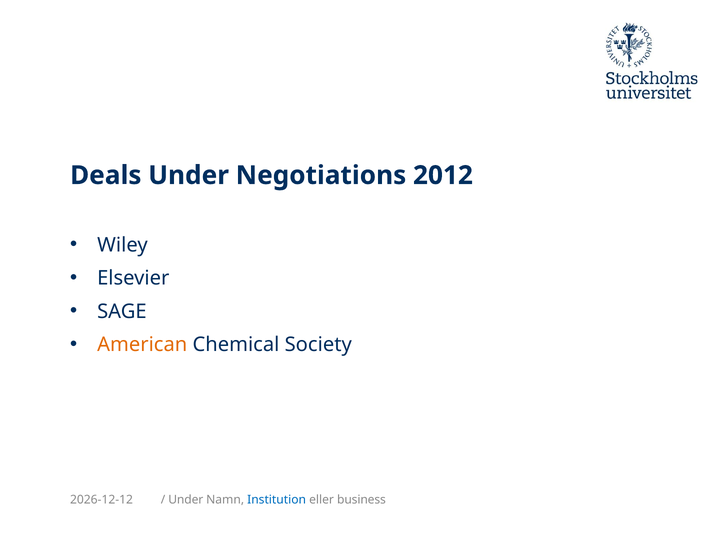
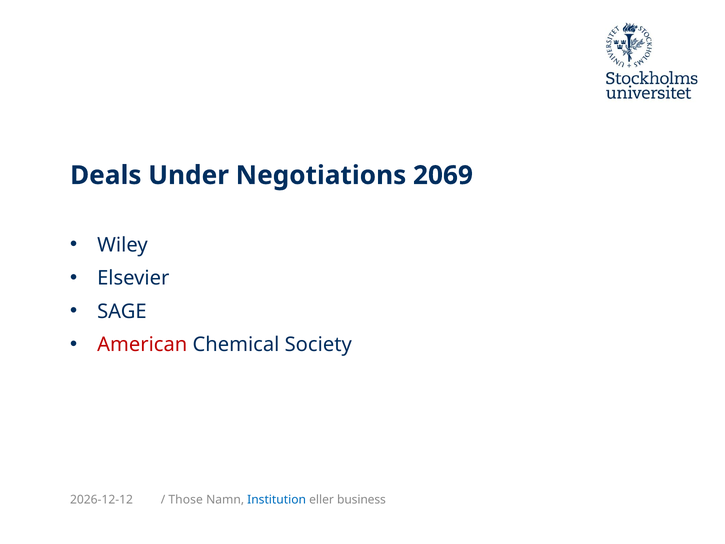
2012: 2012 -> 2069
American colour: orange -> red
Under at (186, 500): Under -> Those
